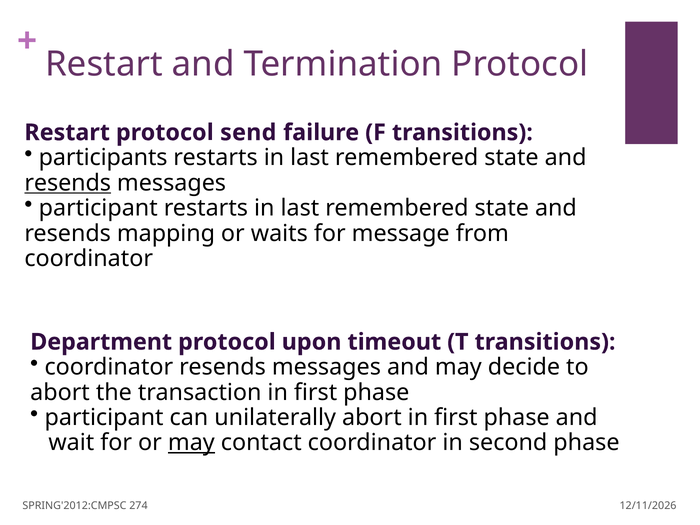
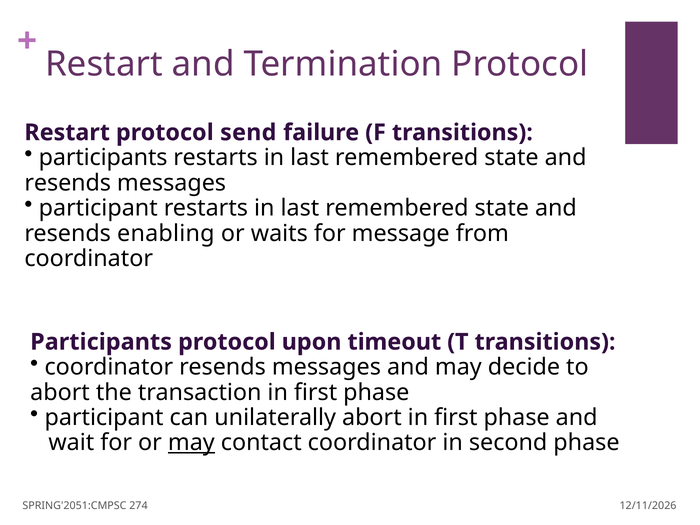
resends at (68, 183) underline: present -> none
mapping: mapping -> enabling
Department at (101, 342): Department -> Participants
SPRING'2012:CMPSC: SPRING'2012:CMPSC -> SPRING'2051:CMPSC
